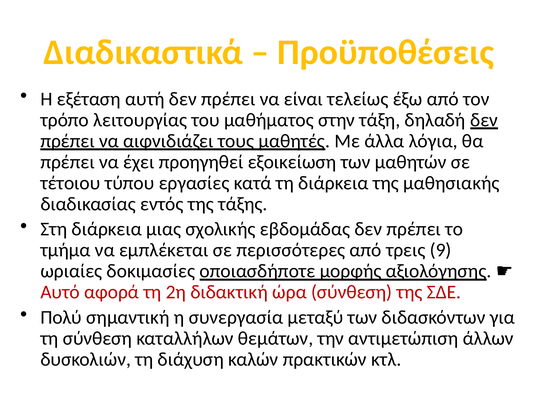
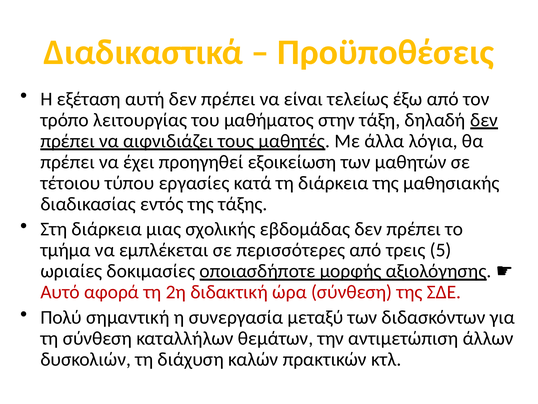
9: 9 -> 5
